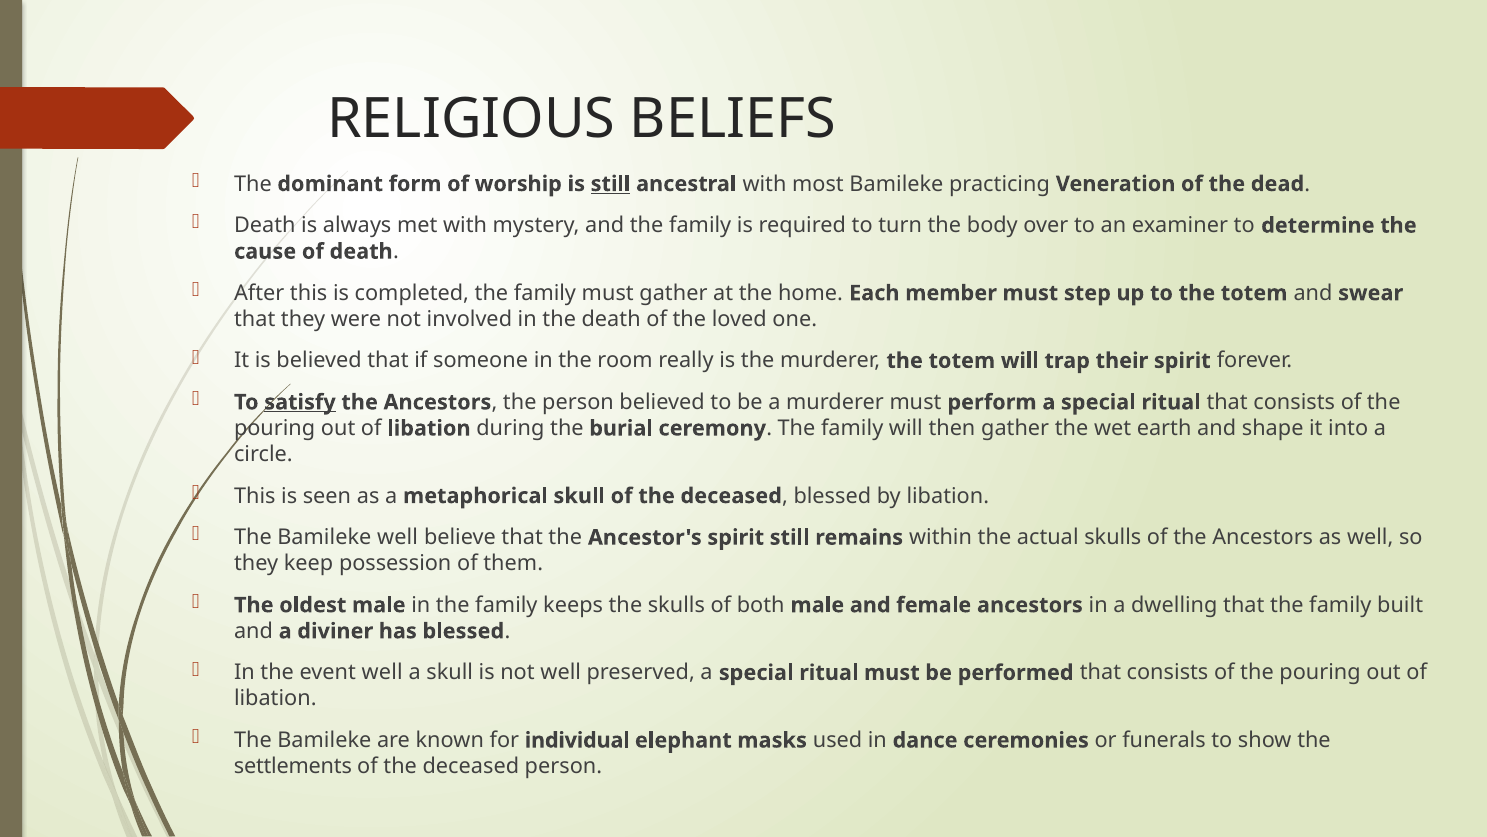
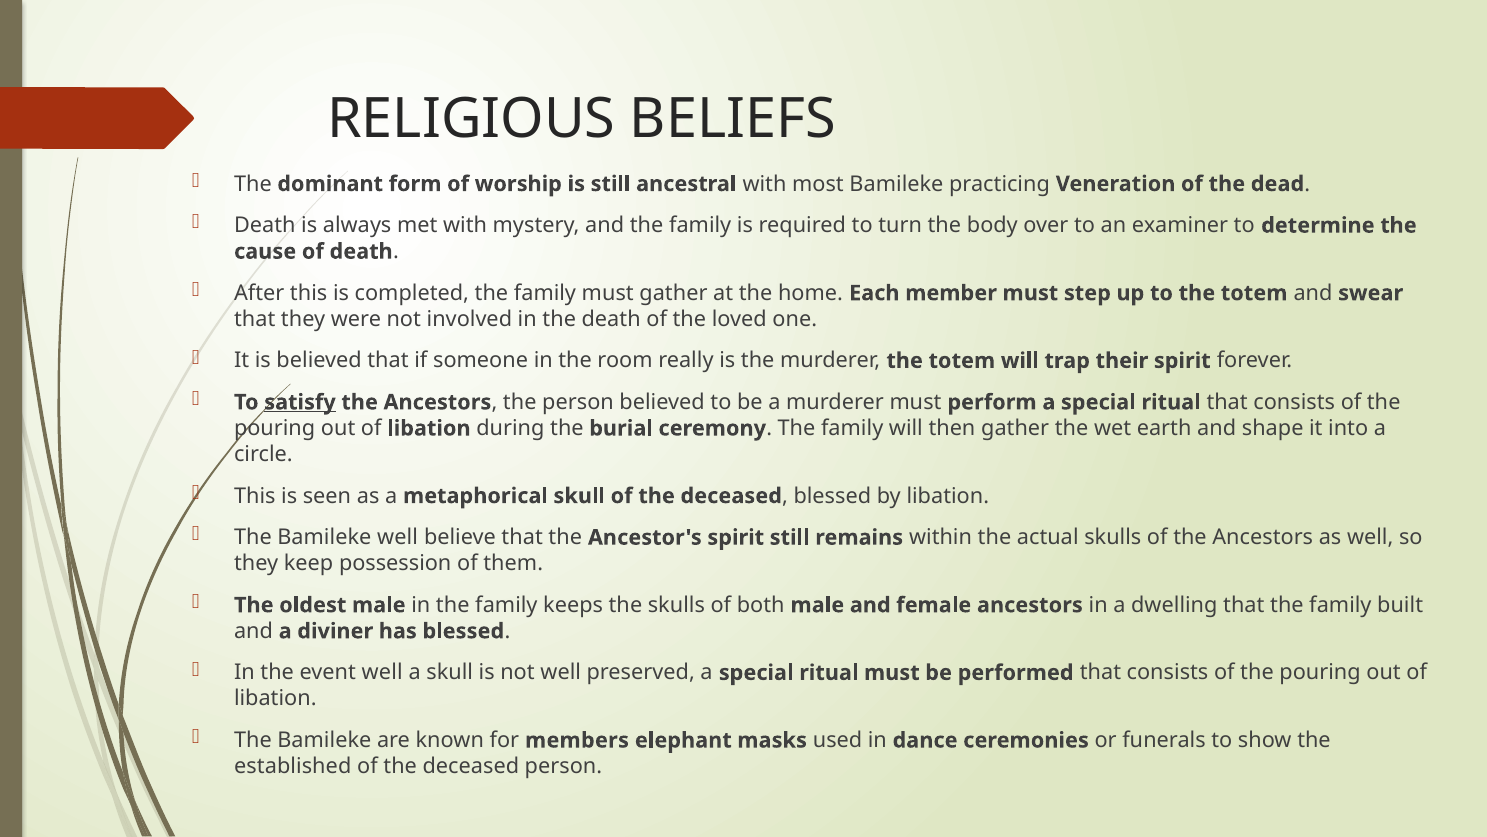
still at (610, 184) underline: present -> none
individual: individual -> members
settlements: settlements -> established
